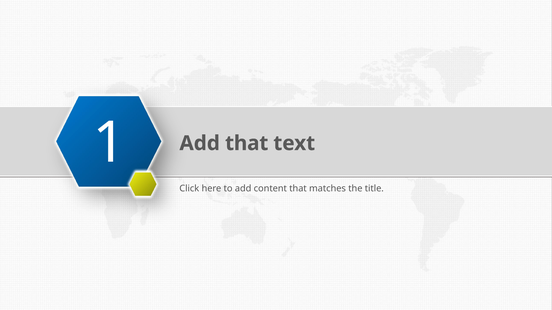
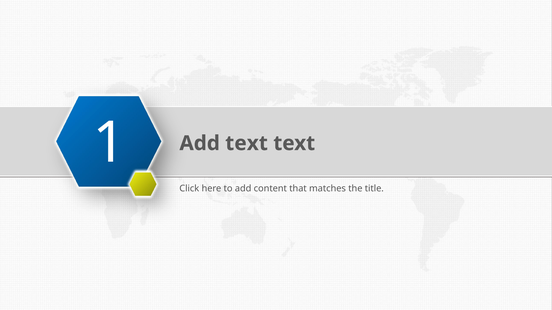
that at (247, 144): that -> text
